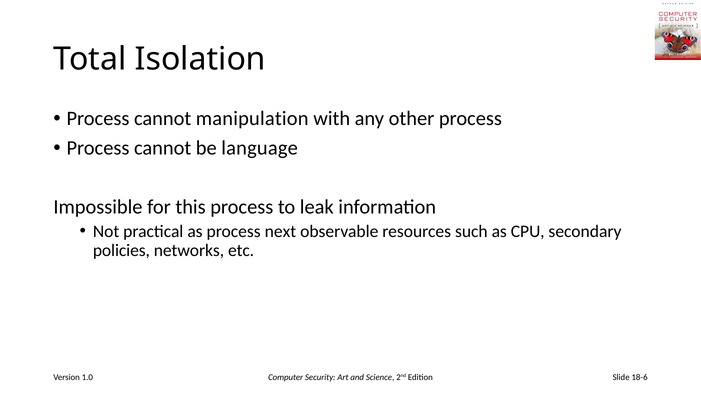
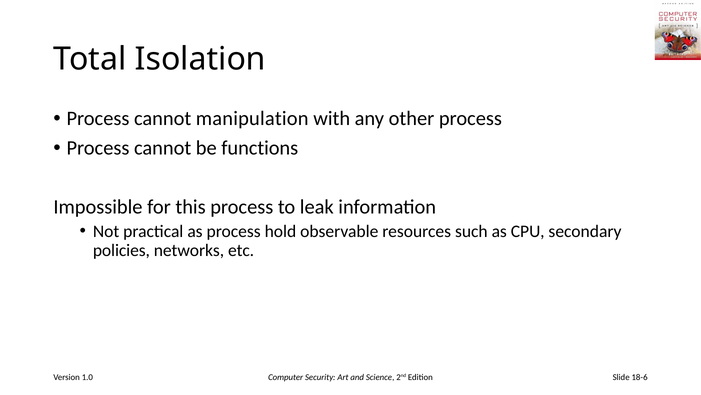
language: language -> functions
next: next -> hold
